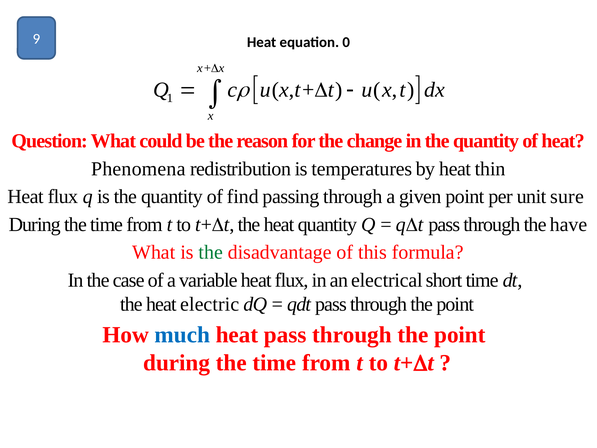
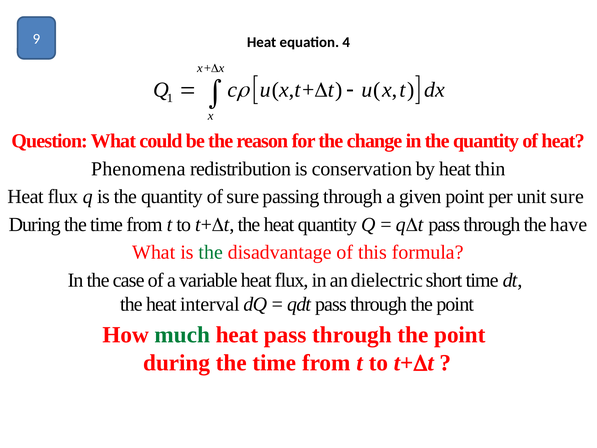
0: 0 -> 4
temperatures: temperatures -> conservation
of find: find -> sure
electrical: electrical -> dielectric
electric: electric -> interval
much colour: blue -> green
